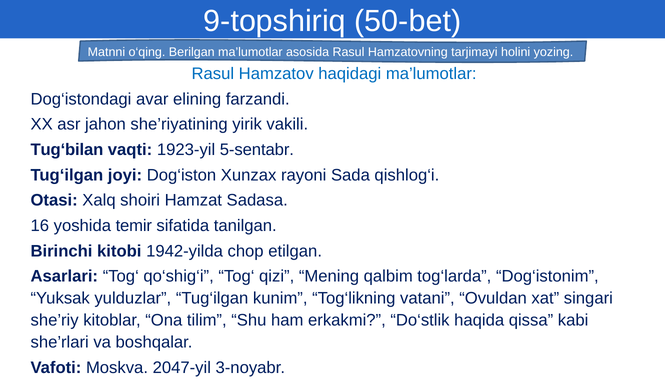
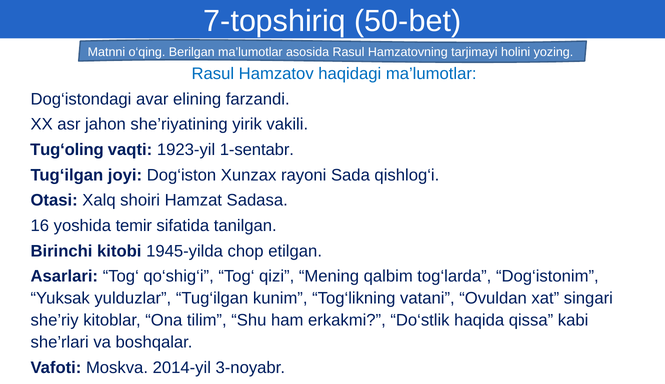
9-topshiriq: 9-topshiriq -> 7-topshiriq
Tug‘bilan: Tug‘bilan -> Tug‘oling
5-sentabr: 5-sentabr -> 1-sentabr
1942-yilda: 1942-yilda -> 1945-yilda
2047-yil: 2047-yil -> 2014-yil
